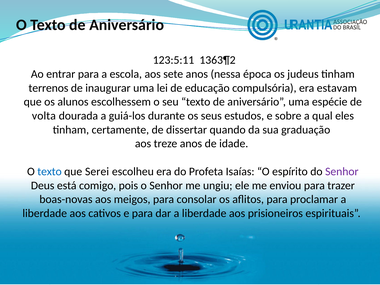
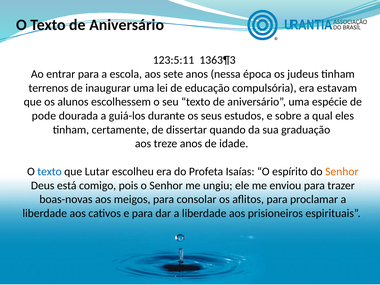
1363¶2: 1363¶2 -> 1363¶3
volta: volta -> pode
Serei: Serei -> Lutar
Senhor at (342, 172) colour: purple -> orange
